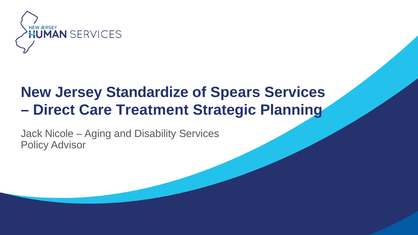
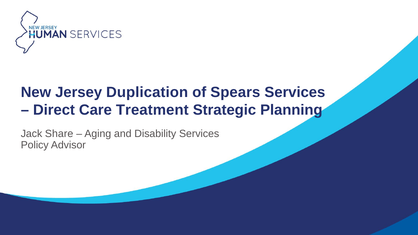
Standardize: Standardize -> Duplication
Nicole: Nicole -> Share
